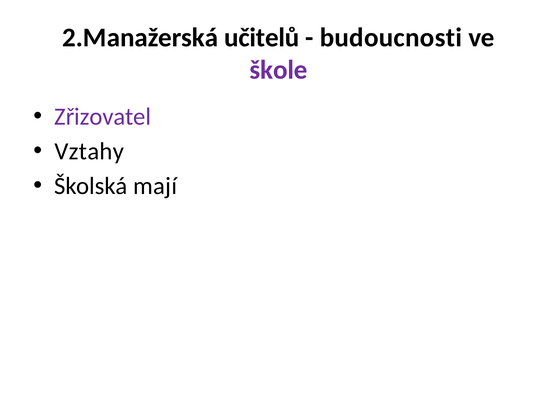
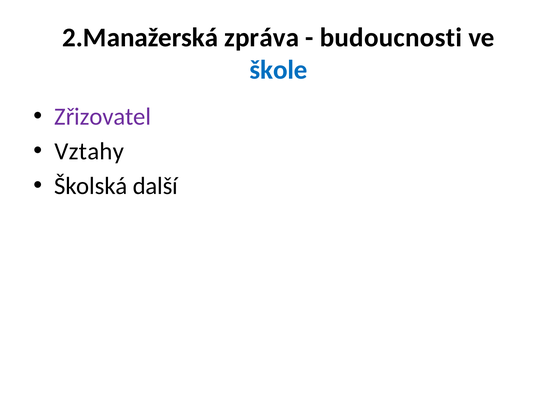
učitelů: učitelů -> zpráva
škole colour: purple -> blue
mají: mají -> další
